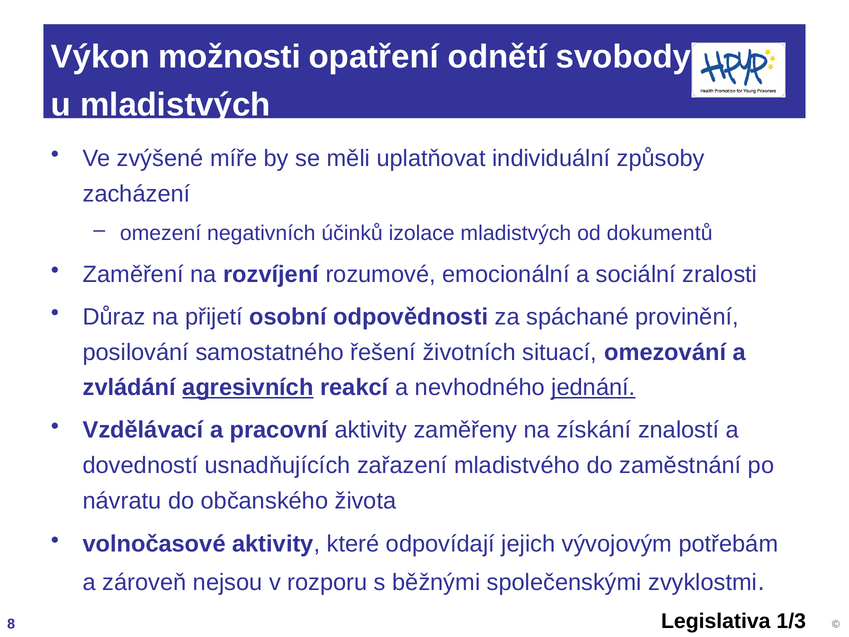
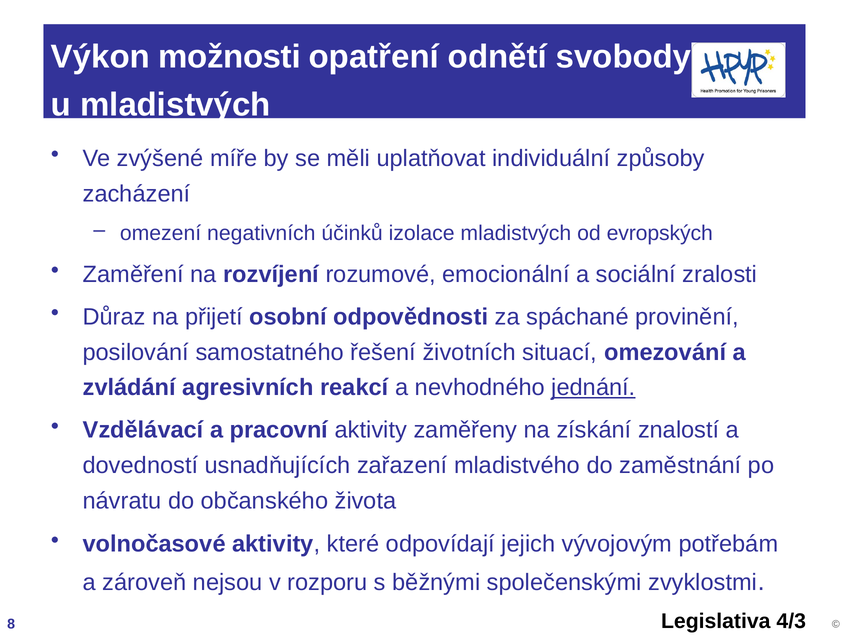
dokumentů: dokumentů -> evropských
agresivních underline: present -> none
1/3: 1/3 -> 4/3
